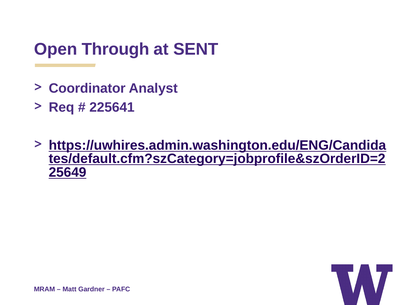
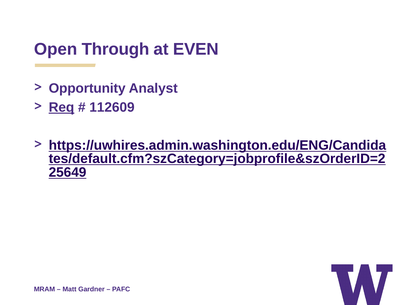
SENT: SENT -> EVEN
Coordinator: Coordinator -> Opportunity
Req underline: none -> present
225641: 225641 -> 112609
